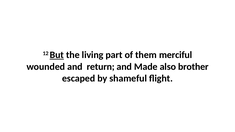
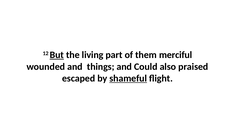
return: return -> things
Made: Made -> Could
brother: brother -> praised
shameful underline: none -> present
